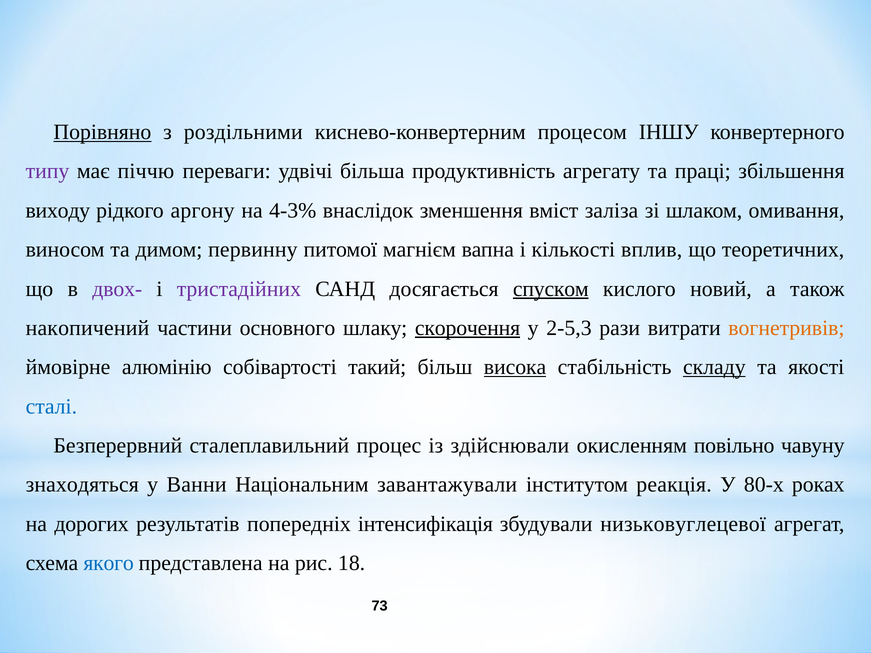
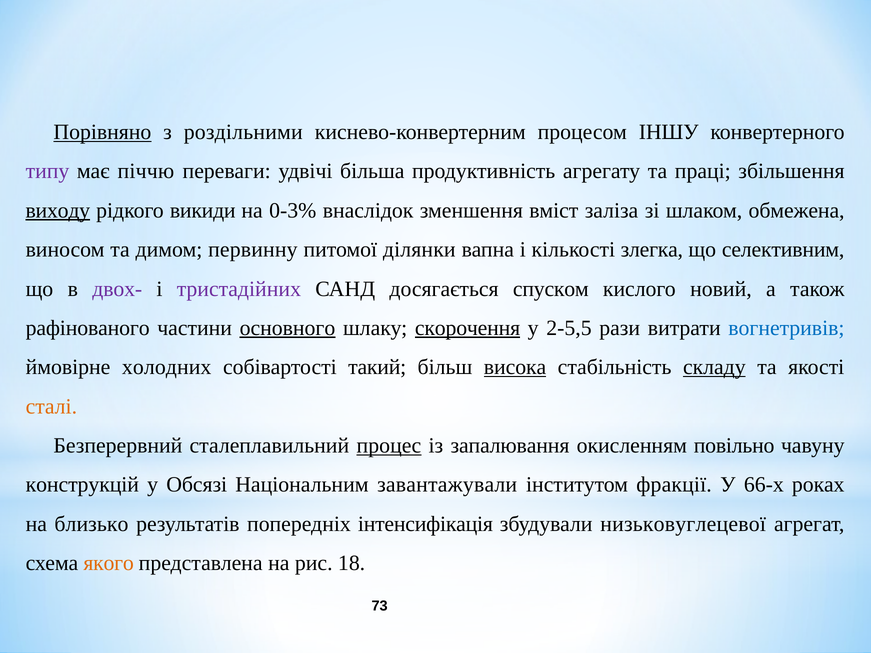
виходу underline: none -> present
аргону: аргону -> викиди
4-3%: 4-3% -> 0-3%
омивання: омивання -> обмежена
магнієм: магнієм -> ділянки
вплив: вплив -> злегка
теоретичних: теоретичних -> селективним
спуском underline: present -> none
накопичений: накопичений -> рафінованого
основного underline: none -> present
2-5,3: 2-5,3 -> 2-5,5
вогнетривів colour: orange -> blue
алюмінію: алюмінію -> холодних
сталі colour: blue -> orange
процес underline: none -> present
здійснювали: здійснювали -> запалювання
знаходяться: знаходяться -> конструкцій
Ванни: Ванни -> Обсязі
реакція: реакція -> фракції
80-х: 80-х -> 66-х
дорогих: дорогих -> близько
якого colour: blue -> orange
